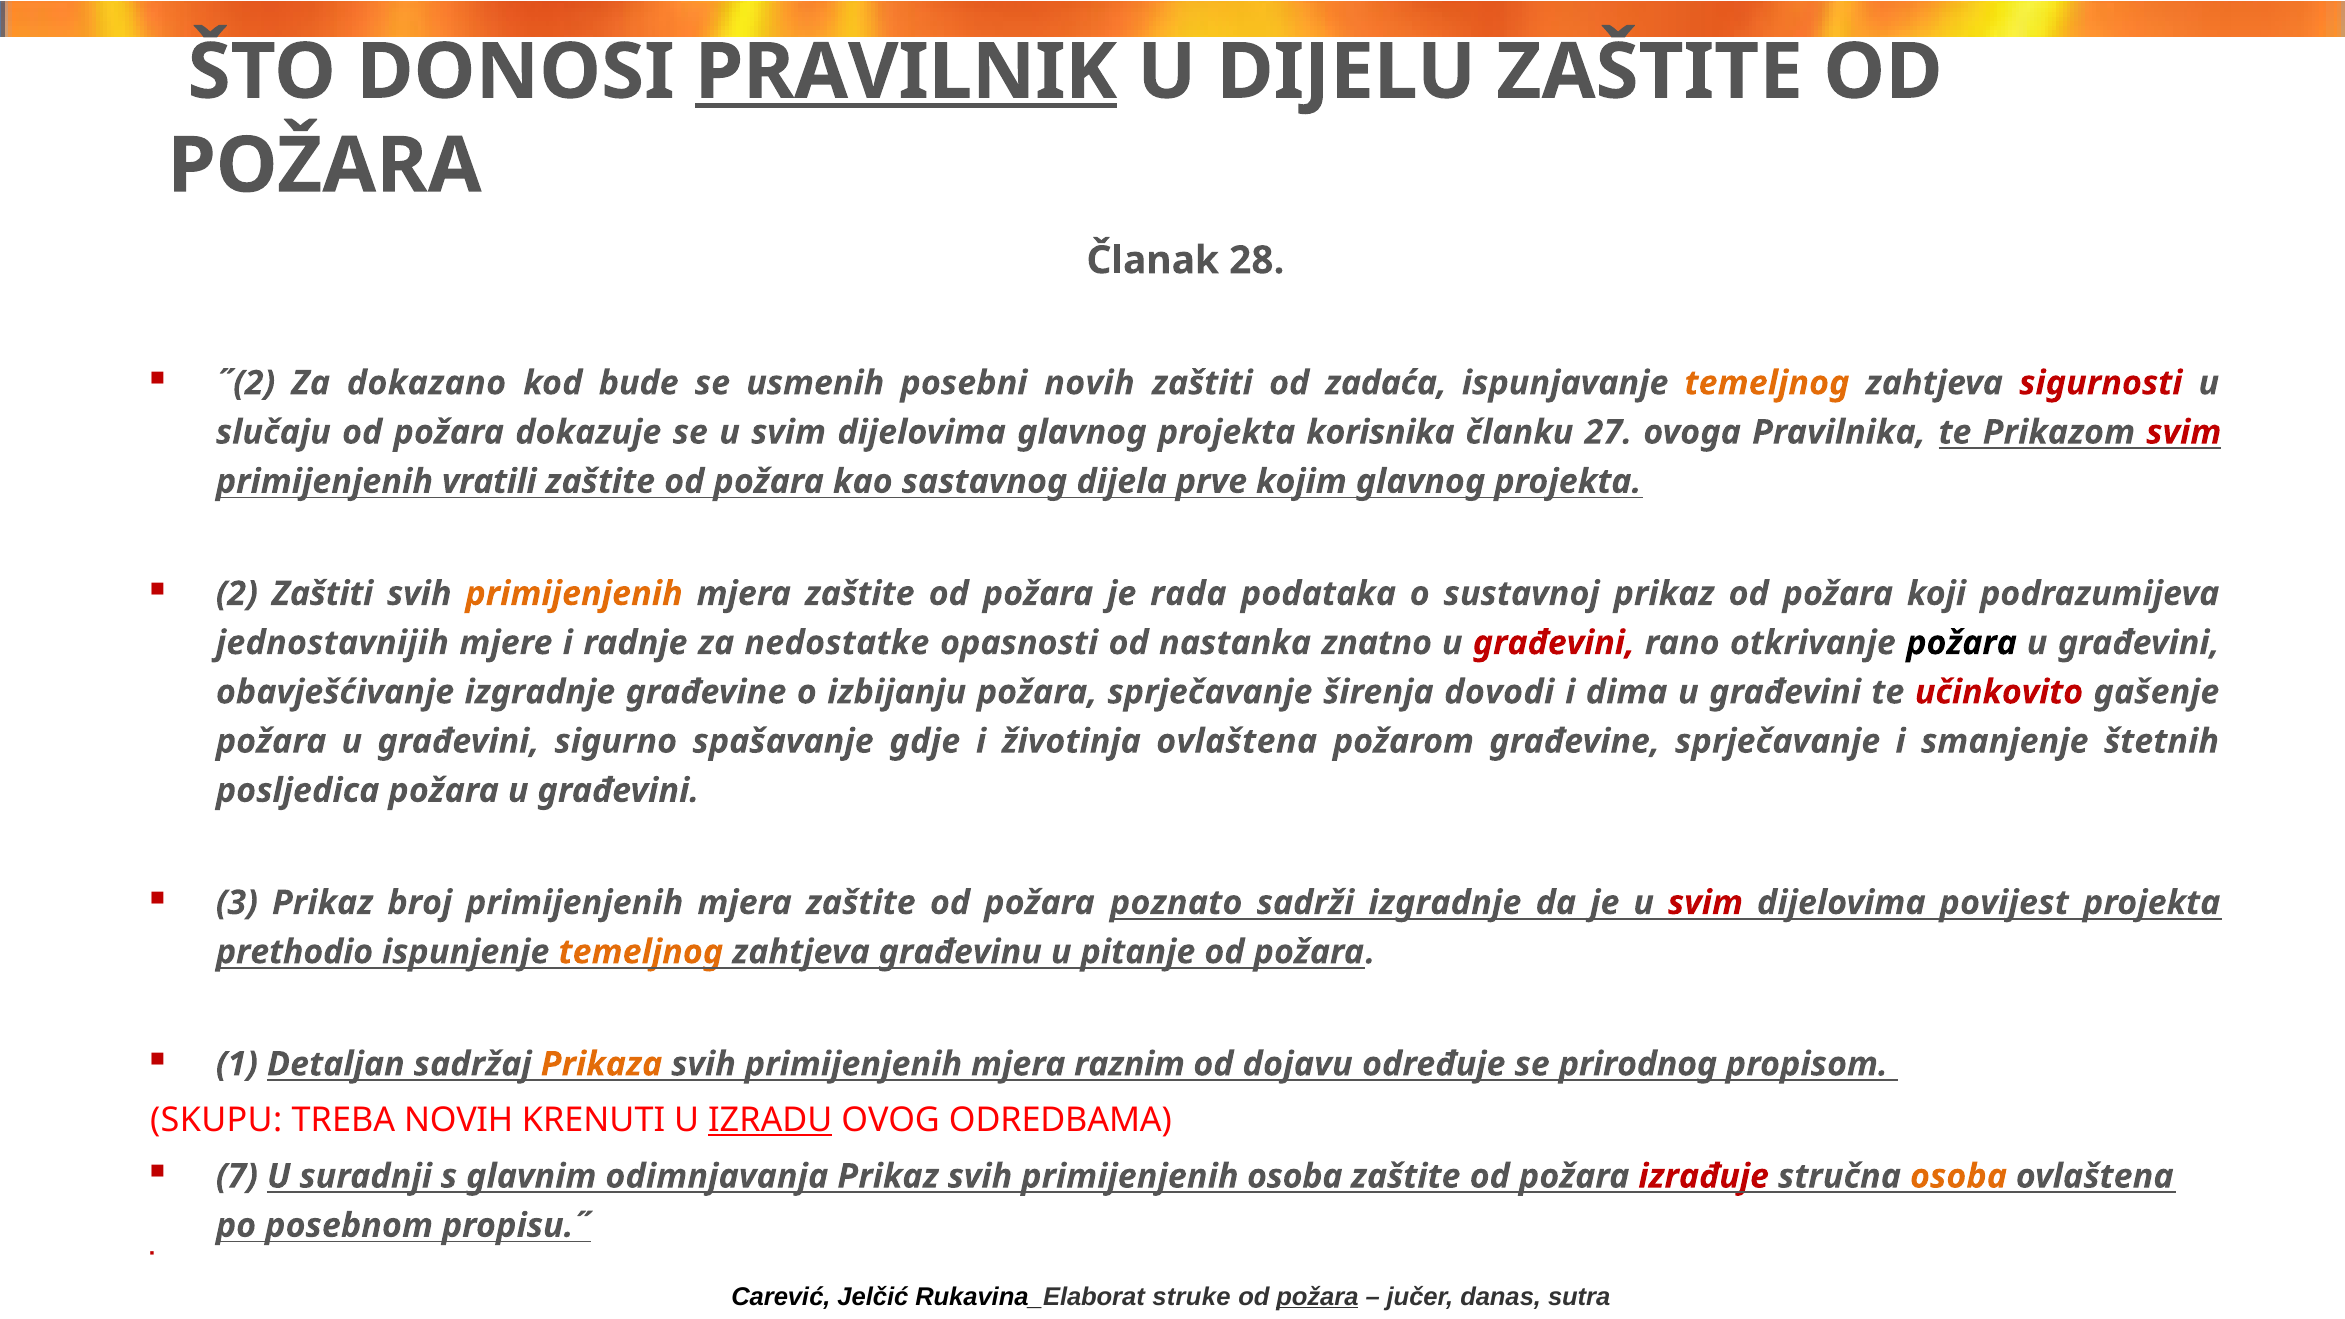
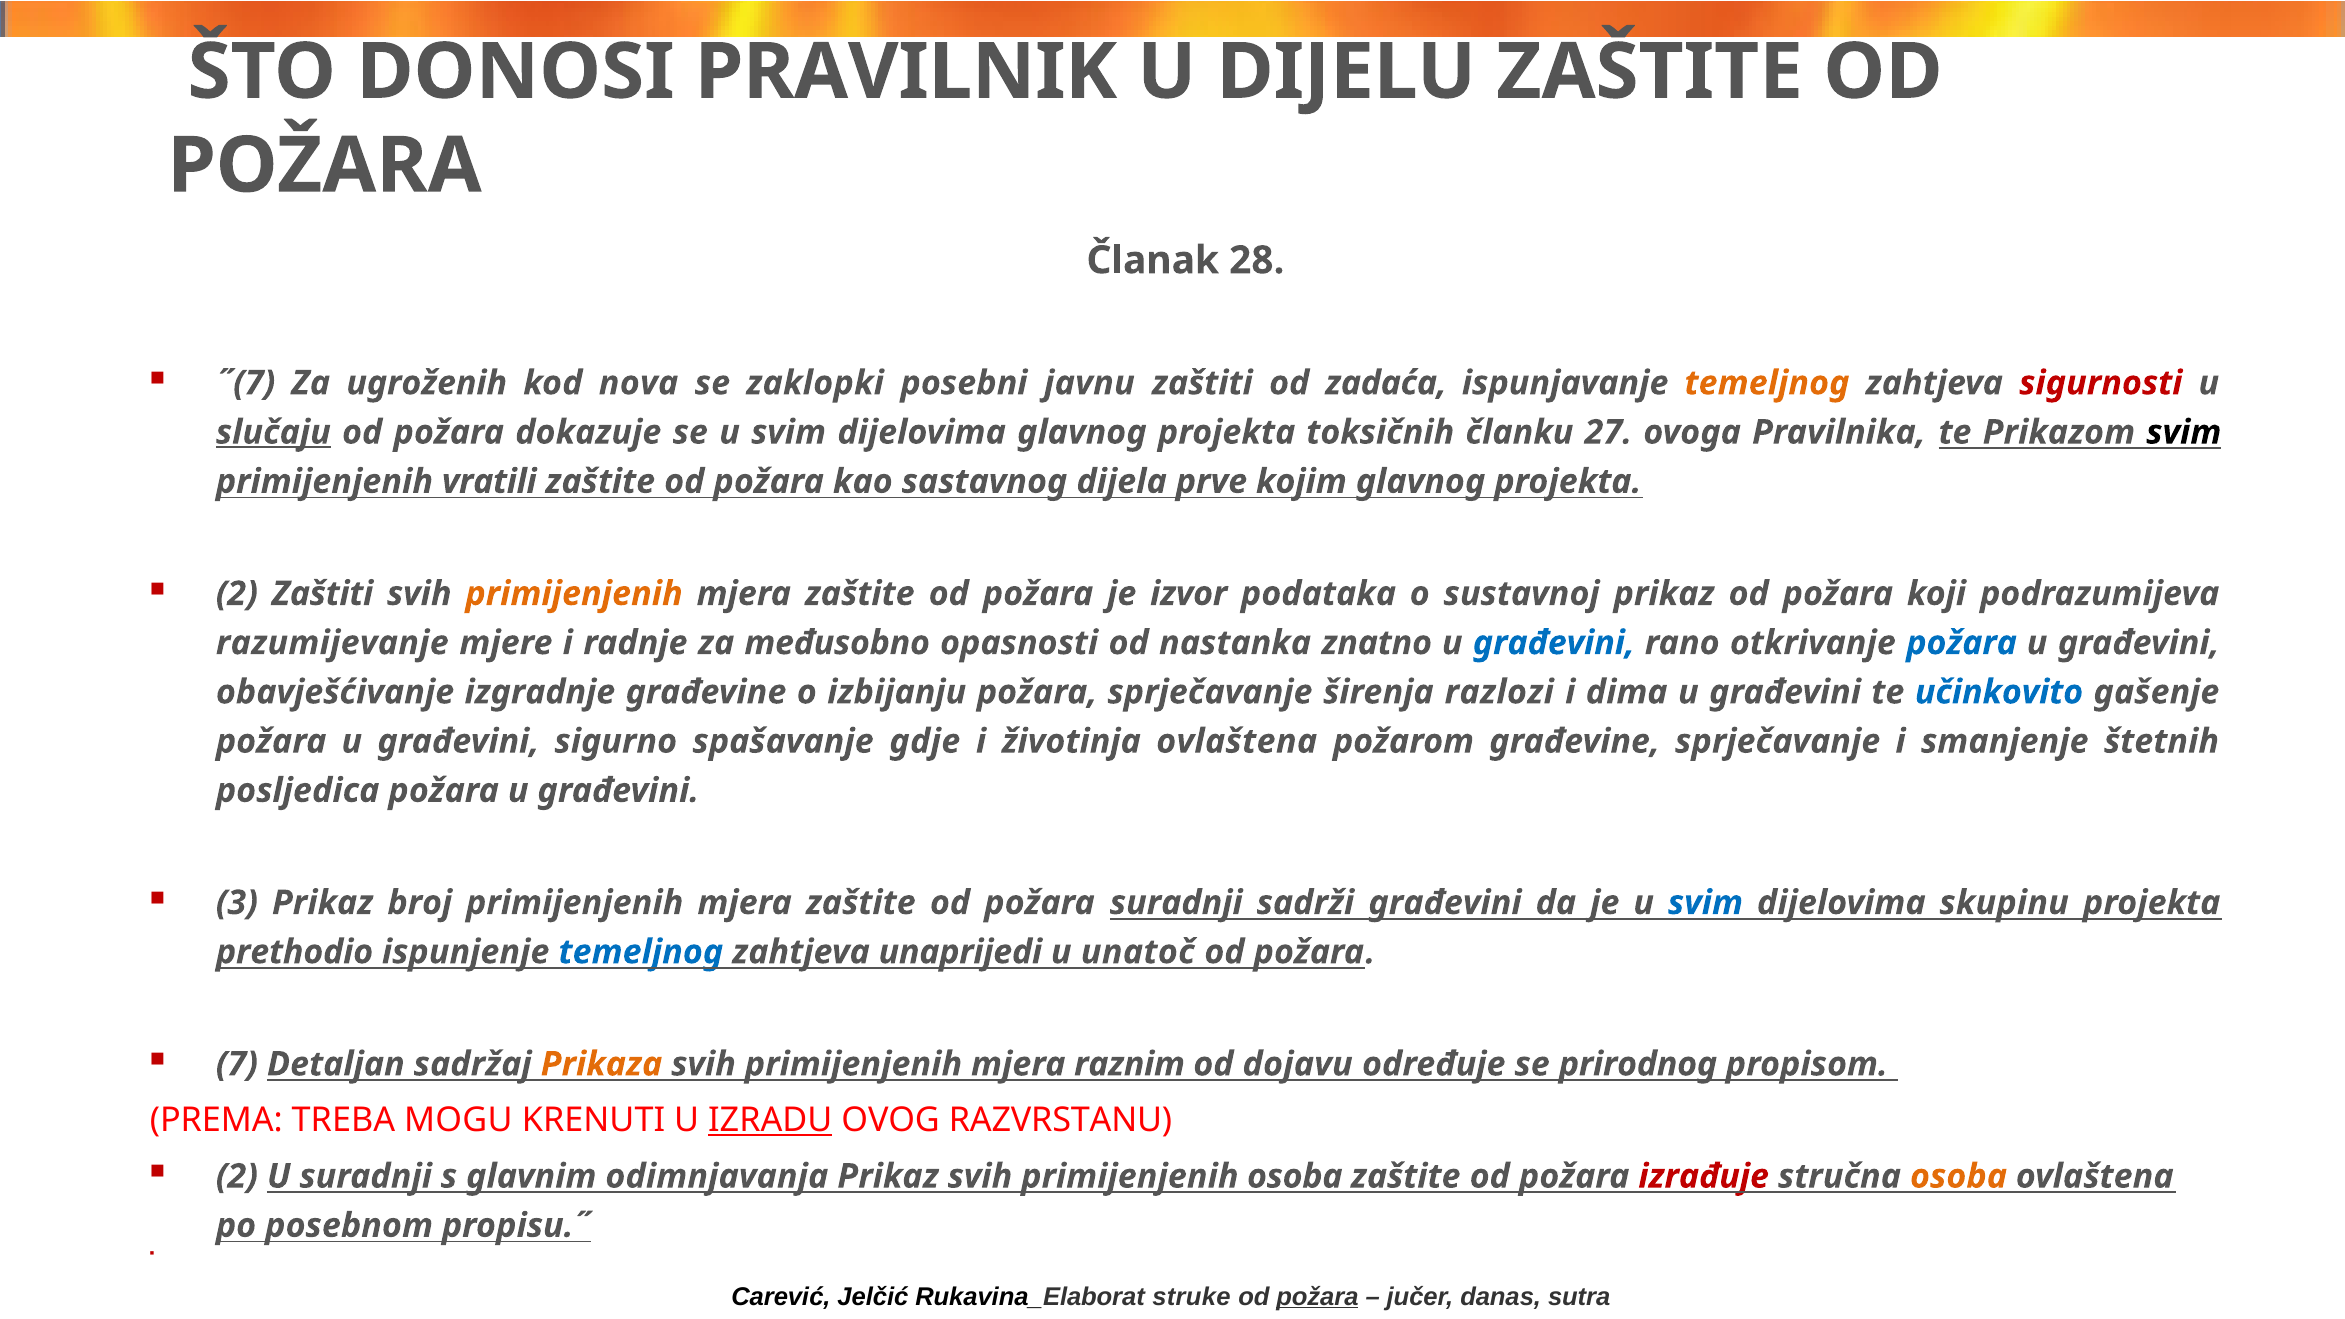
PRAVILNIK underline: present -> none
˝(2: ˝(2 -> ˝(7
dokazano: dokazano -> ugroženih
bude: bude -> nova
usmenih: usmenih -> zaklopki
posebni novih: novih -> javnu
slučaju underline: none -> present
korisnika: korisnika -> toksičnih
svim at (2184, 432) colour: red -> black
rada: rada -> izvor
jednostavnijih: jednostavnijih -> razumijevanje
nedostatke: nedostatke -> međusobno
građevini at (1554, 643) colour: red -> blue
požara at (1962, 643) colour: black -> blue
dovodi: dovodi -> razlozi
učinkovito colour: red -> blue
požara poznato: poznato -> suradnji
sadrži izgradnje: izgradnje -> građevini
svim at (1705, 903) colour: red -> blue
povijest: povijest -> skupinu
temeljnog at (641, 952) colour: orange -> blue
građevinu: građevinu -> unaprijedi
pitanje: pitanje -> unatoč
1: 1 -> 7
SKUPU: SKUPU -> PREMA
TREBA NOVIH: NOVIH -> MOGU
ODREDBAMA: ODREDBAMA -> RAZVRSTANU
7 at (237, 1176): 7 -> 2
